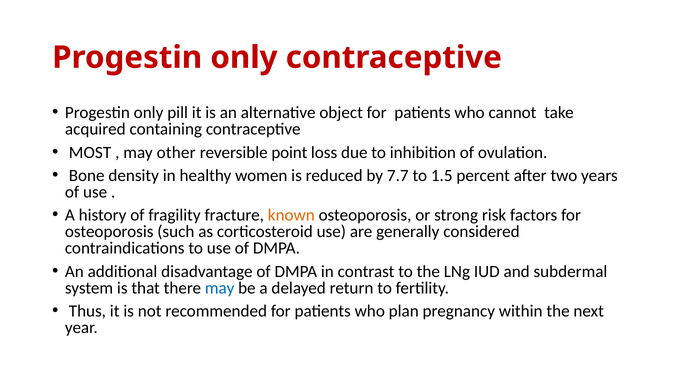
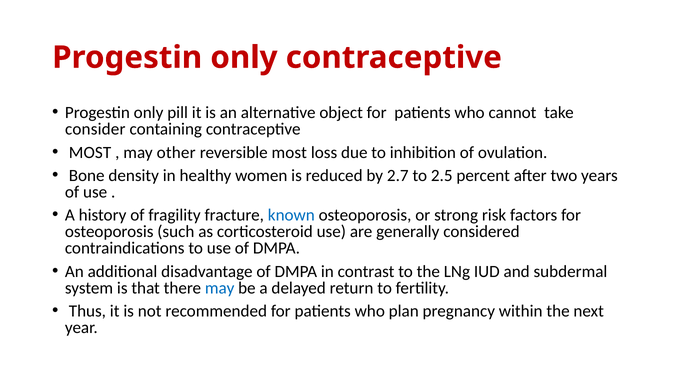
acquired: acquired -> consider
reversible point: point -> most
7.7: 7.7 -> 2.7
1.5: 1.5 -> 2.5
known colour: orange -> blue
